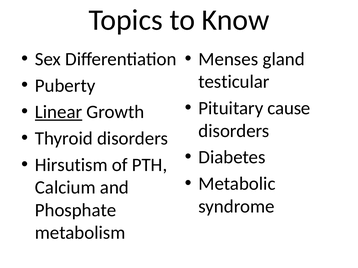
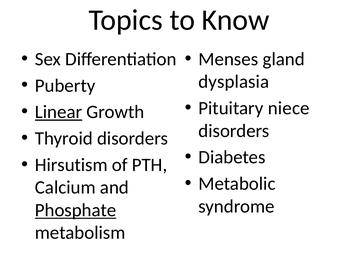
testicular: testicular -> dysplasia
cause: cause -> niece
Phosphate underline: none -> present
